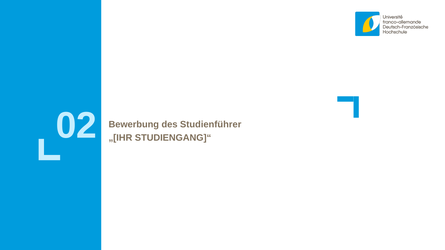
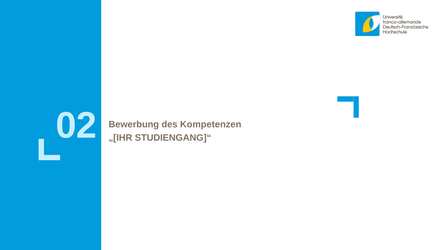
Studienführer: Studienführer -> Kompetenzen
